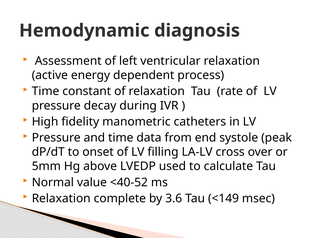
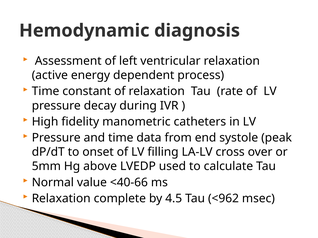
<40-52: <40-52 -> <40-66
3.6: 3.6 -> 4.5
<149: <149 -> <962
